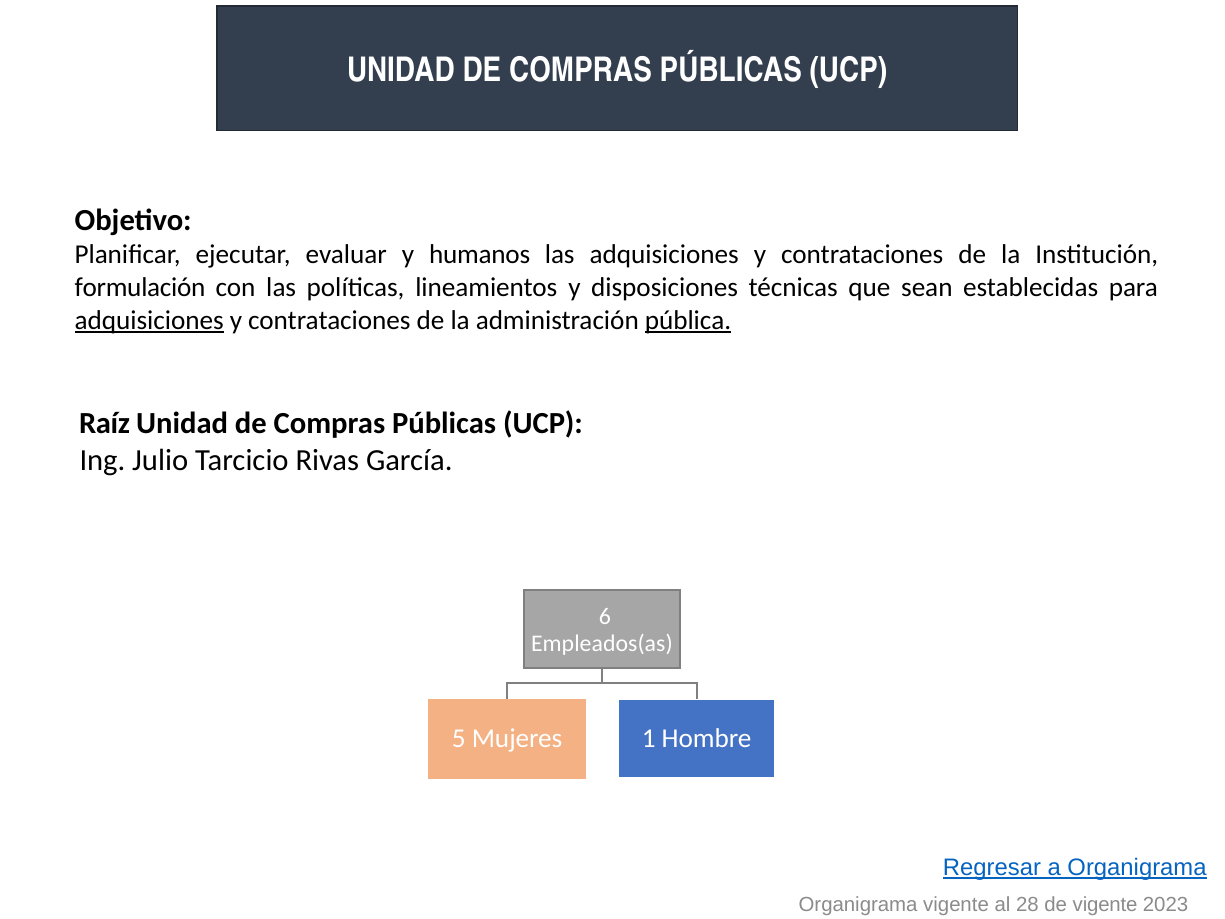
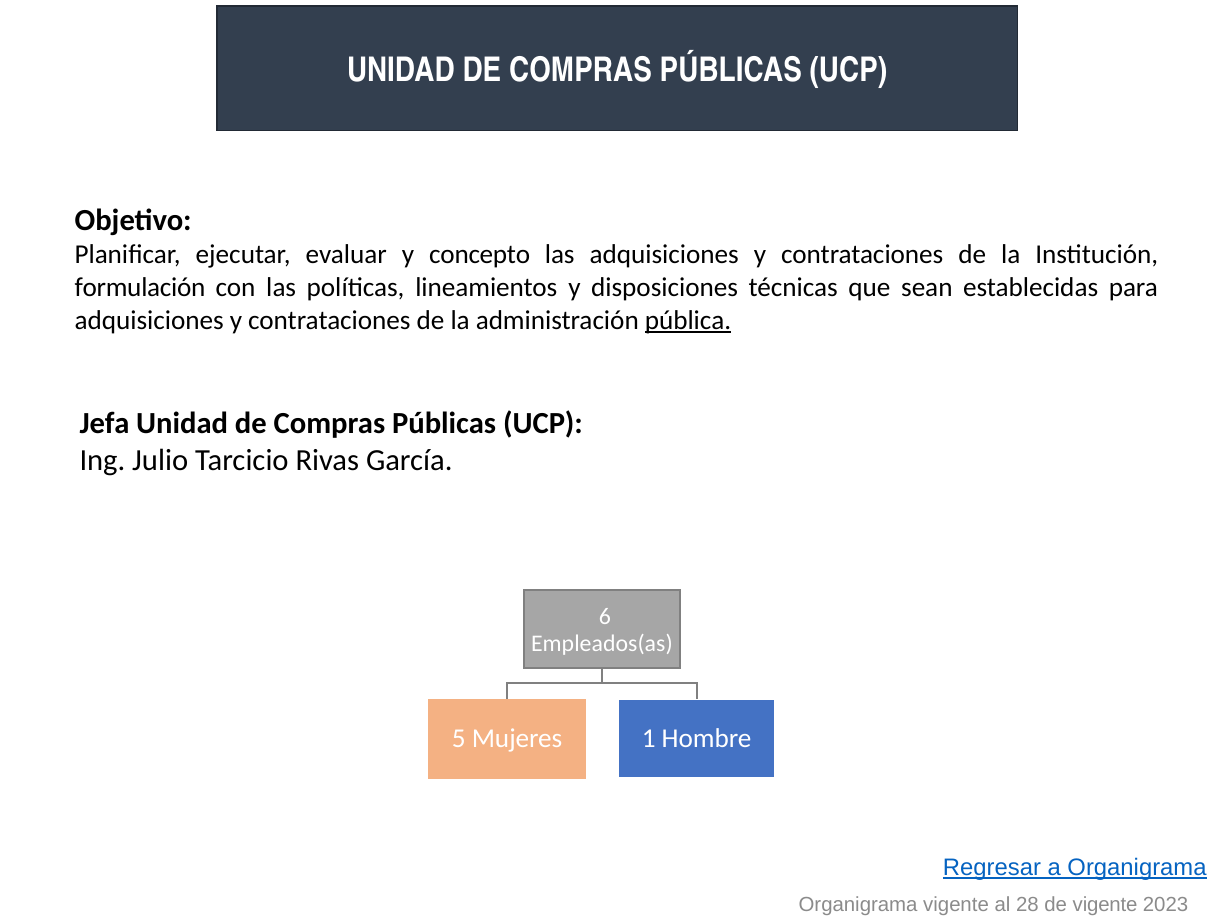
humanos: humanos -> concepto
adquisiciones at (149, 320) underline: present -> none
Raíz: Raíz -> Jefa
